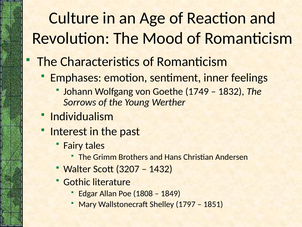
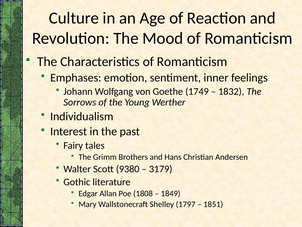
3207: 3207 -> 9380
1432: 1432 -> 3179
